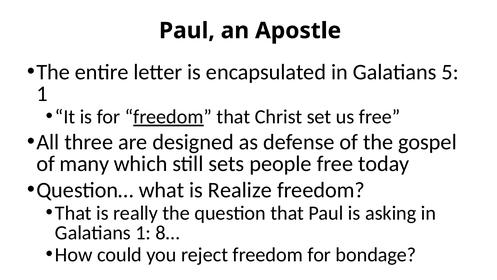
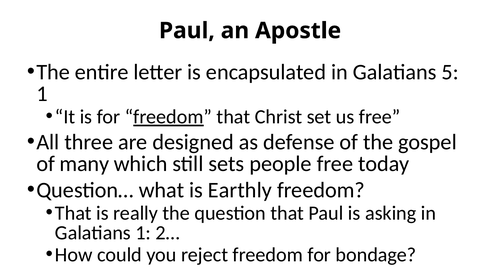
Realize: Realize -> Earthly
8…: 8… -> 2…
